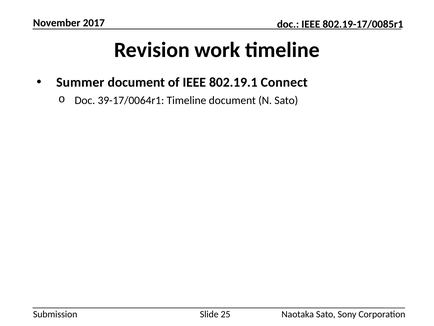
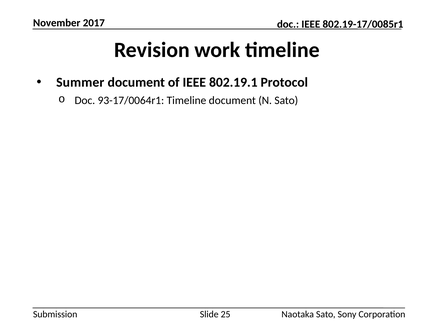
Connect: Connect -> Protocol
39-17/0064r1: 39-17/0064r1 -> 93-17/0064r1
